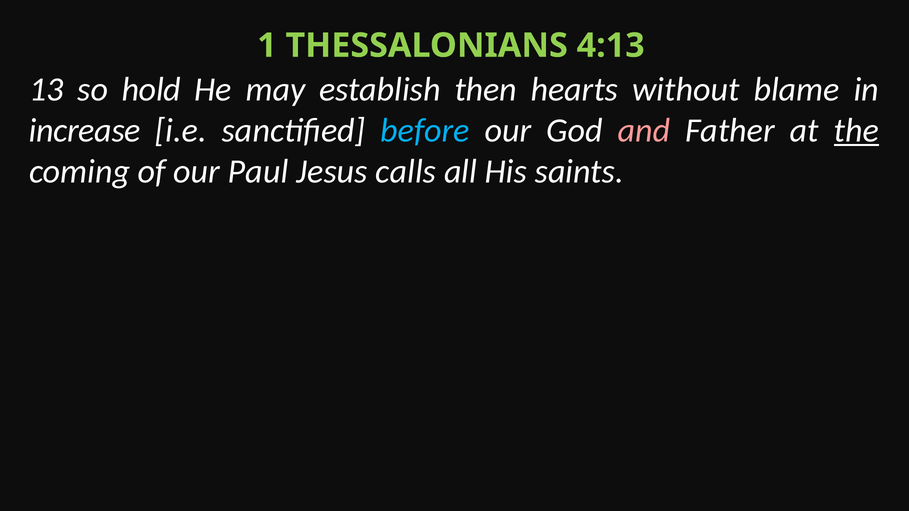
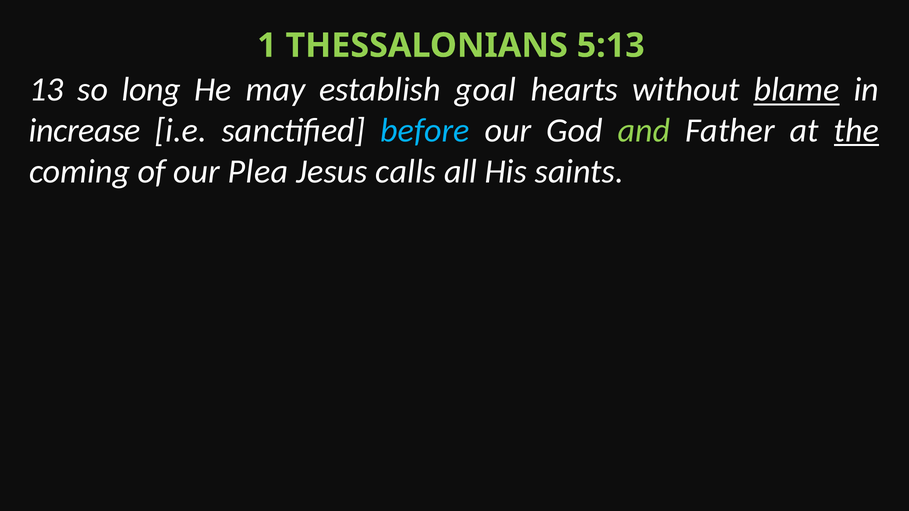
4:13: 4:13 -> 5:13
hold: hold -> long
then: then -> goal
blame underline: none -> present
and colour: pink -> light green
Paul: Paul -> Plea
